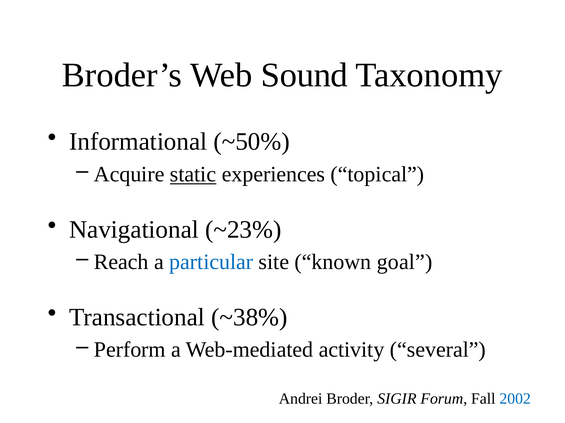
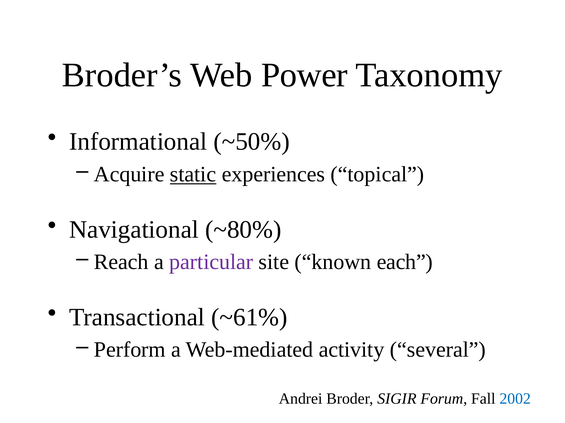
Sound: Sound -> Power
~23%: ~23% -> ~80%
particular colour: blue -> purple
goal: goal -> each
~38%: ~38% -> ~61%
